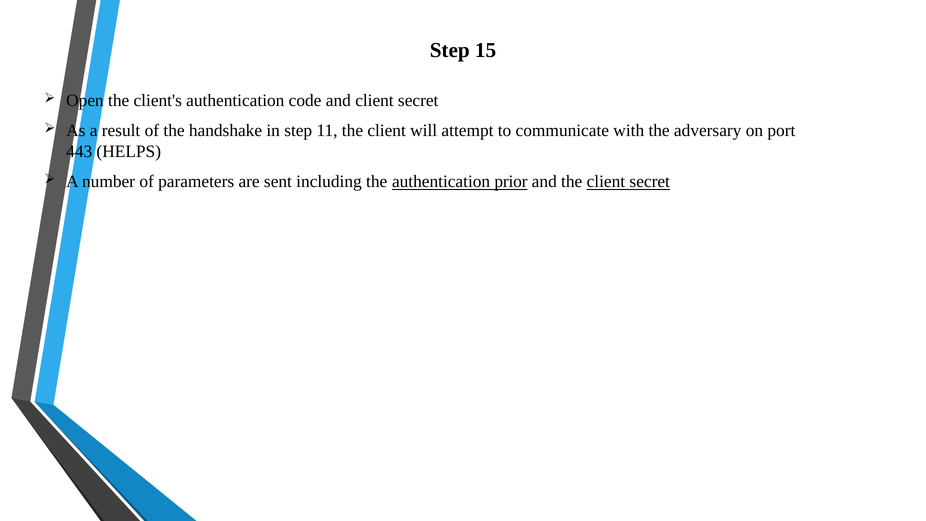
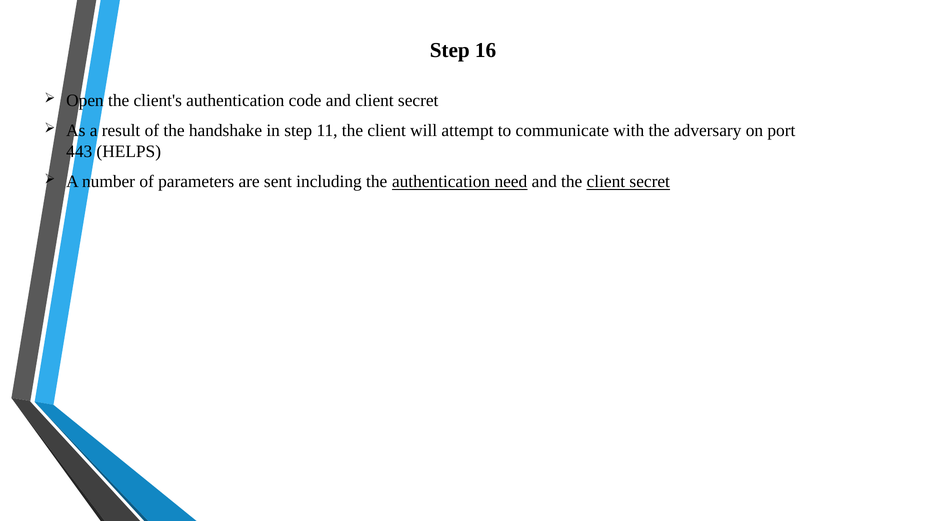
15: 15 -> 16
prior: prior -> need
